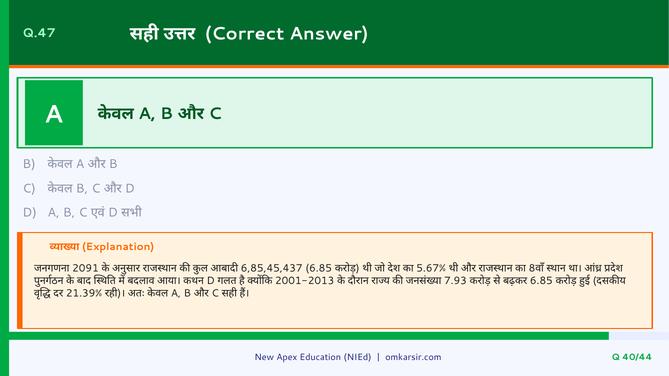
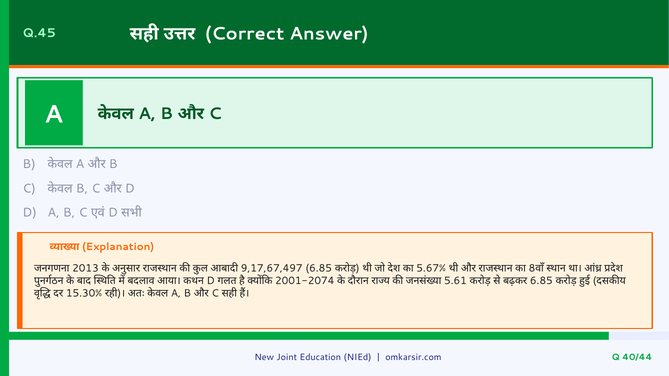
Q.47: Q.47 -> Q.45
2091: 2091 -> 2013
6,85,45,437: 6,85,45,437 -> 9,17,67,497
2001-2013: 2001-2013 -> 2001-2074
7.93: 7.93 -> 5.61
21.39%: 21.39% -> 15.30%
Apex: Apex -> Joint
